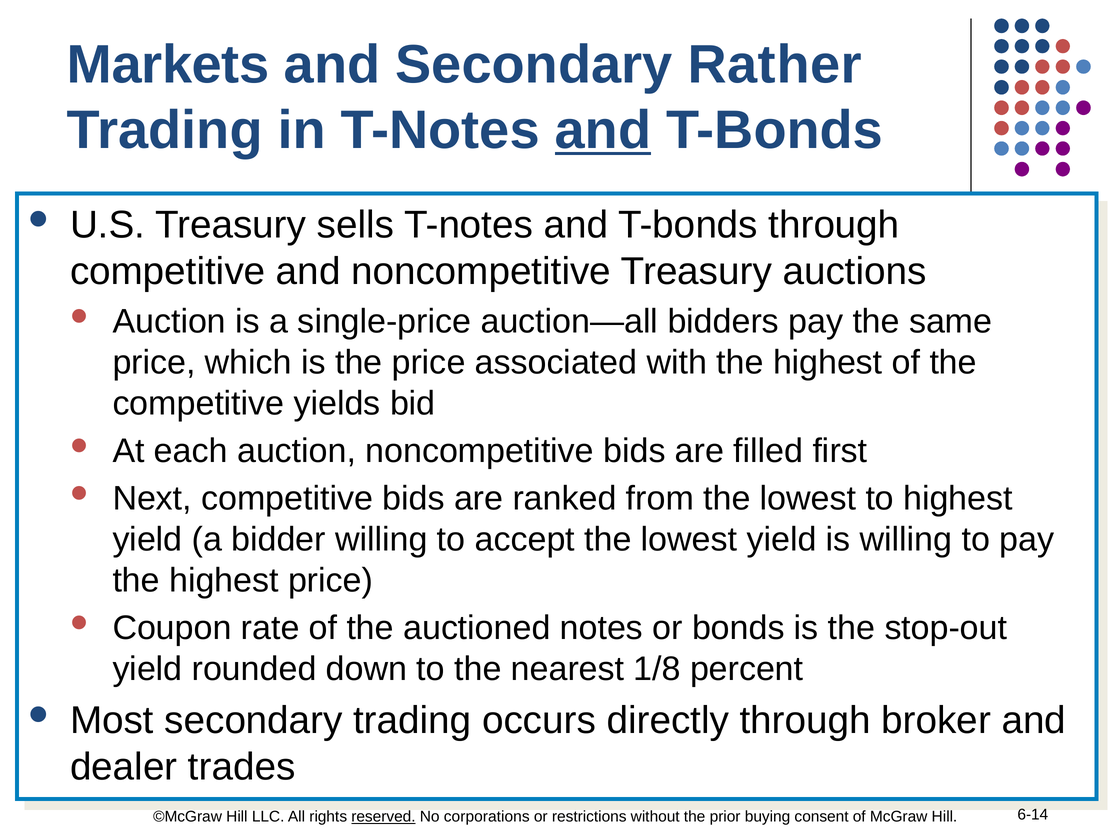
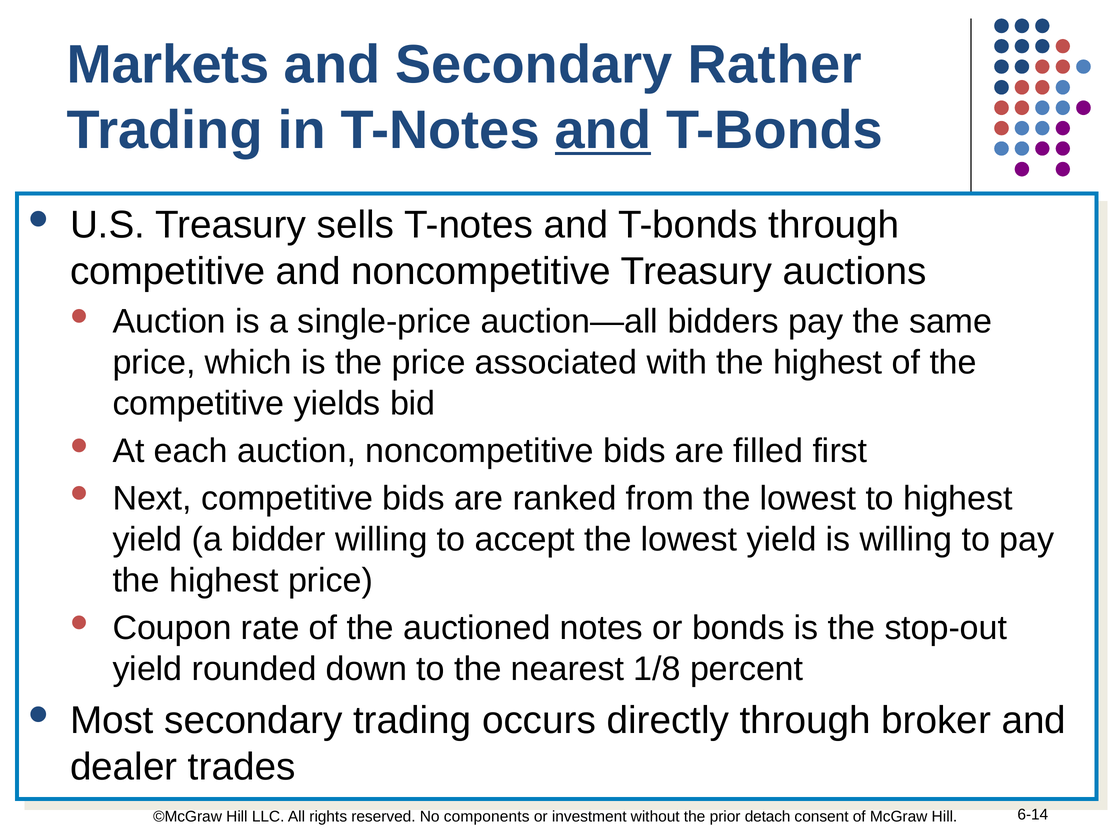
reserved underline: present -> none
corporations: corporations -> components
restrictions: restrictions -> investment
buying: buying -> detach
